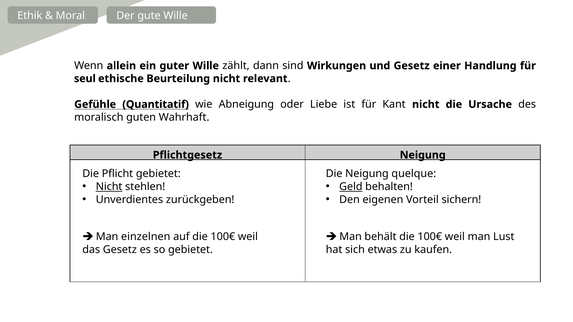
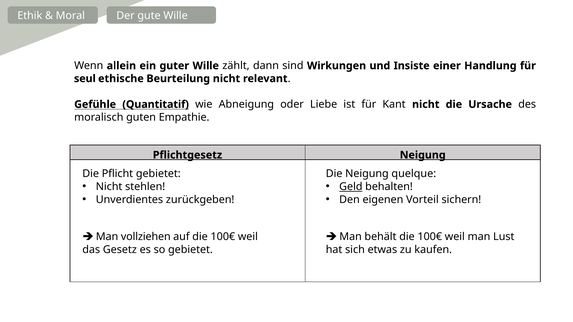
und Gesetz: Gesetz -> Insiste
Wahrhaft: Wahrhaft -> Empathie
Nicht at (109, 187) underline: present -> none
einzelnen: einzelnen -> vollziehen
